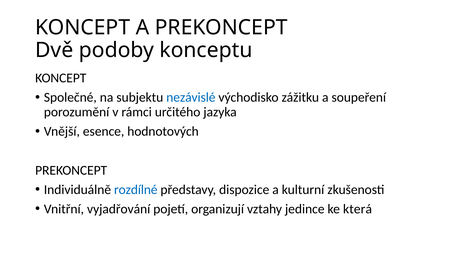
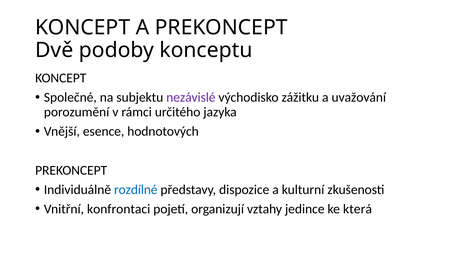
nezávislé colour: blue -> purple
soupeření: soupeření -> uvažování
vyjadřování: vyjadřování -> konfrontaci
